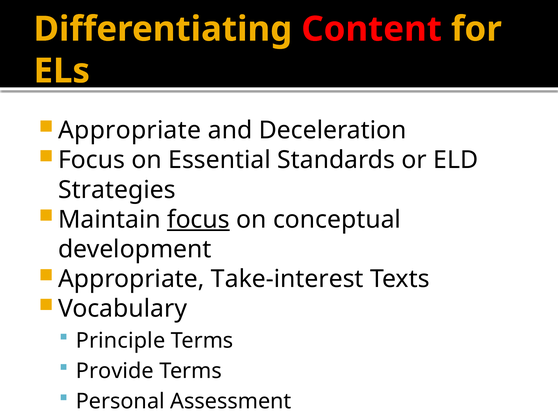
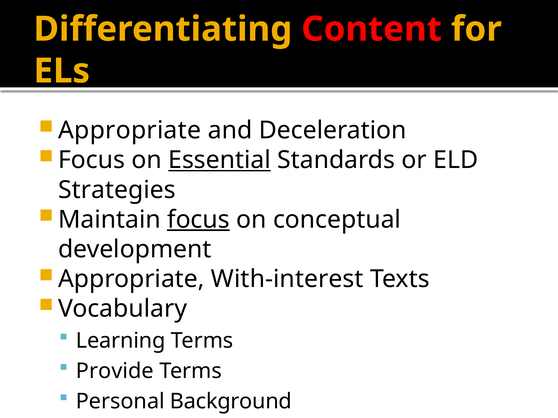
Essential underline: none -> present
Take-interest: Take-interest -> With-interest
Principle: Principle -> Learning
Assessment: Assessment -> Background
